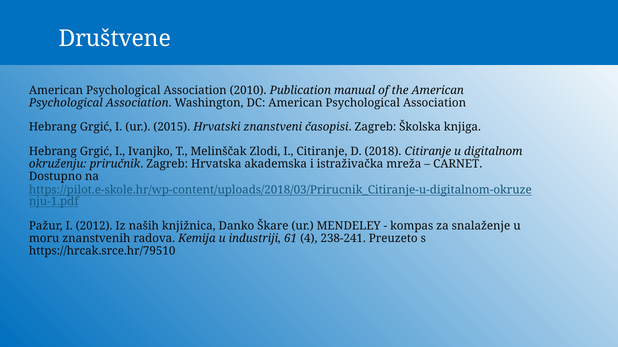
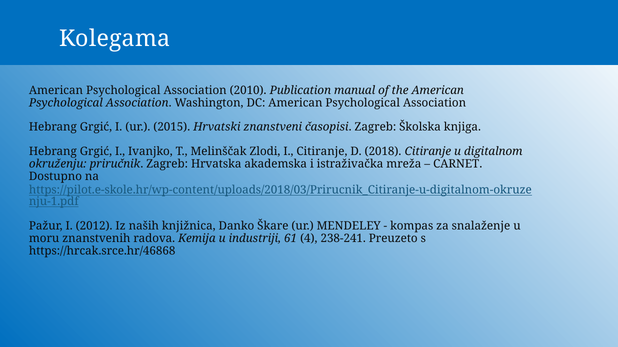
Društvene: Društvene -> Kolegama
https://hrcak.srce.hr/79510: https://hrcak.srce.hr/79510 -> https://hrcak.srce.hr/46868
